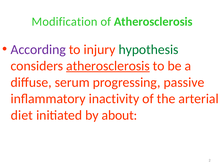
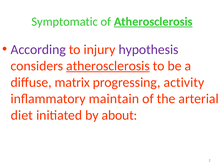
Modification: Modification -> Symptomatic
Atherosclerosis at (153, 22) underline: none -> present
hypothesis colour: green -> purple
serum: serum -> matrix
passive: passive -> activity
inactivity: inactivity -> maintain
